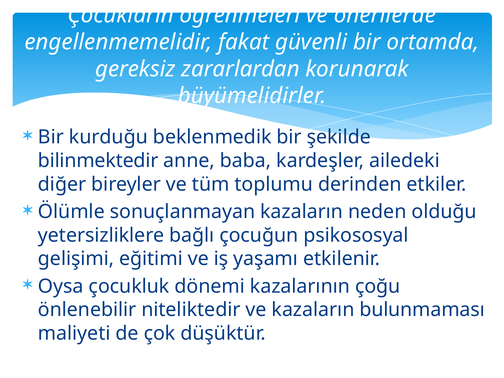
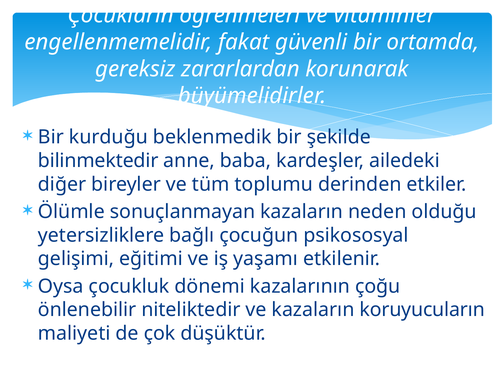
önerilerde: önerilerde -> vitaminler
bulunmaması: bulunmaması -> koruyucuların
